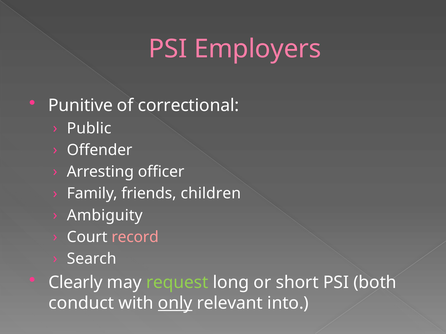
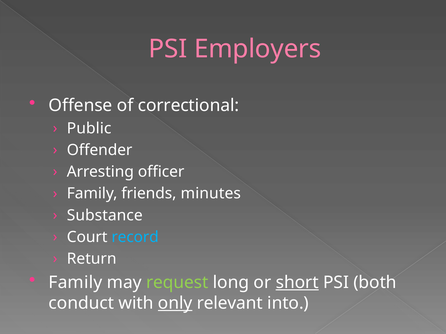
Punitive: Punitive -> Offense
children: children -> minutes
Ambiguity: Ambiguity -> Substance
record colour: pink -> light blue
Search: Search -> Return
Clearly at (76, 283): Clearly -> Family
short underline: none -> present
